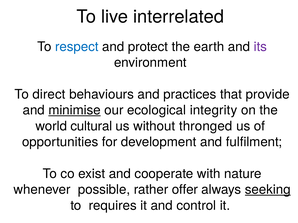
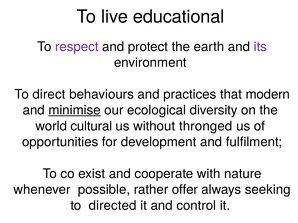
interrelated: interrelated -> educational
respect colour: blue -> purple
provide: provide -> modern
integrity: integrity -> diversity
seeking underline: present -> none
requires: requires -> directed
